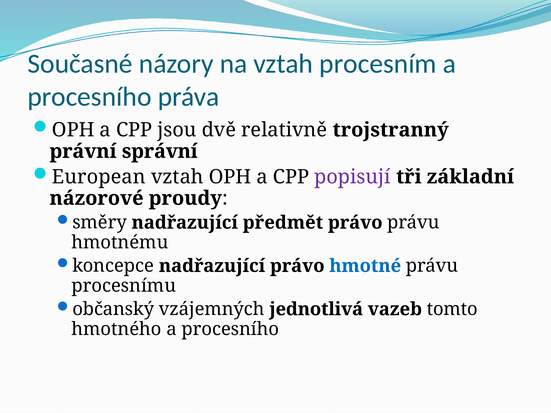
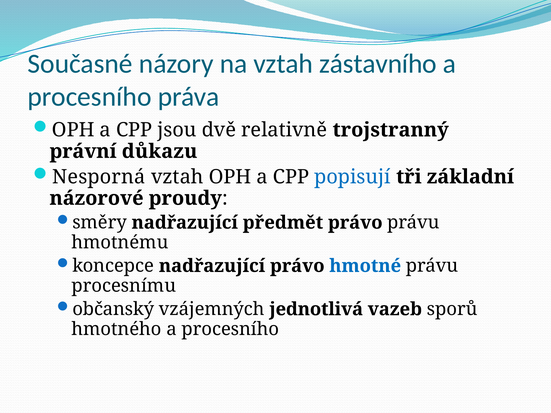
procesním: procesním -> zástavního
správní: správní -> důkazu
European: European -> Nesporná
popisují colour: purple -> blue
tomto: tomto -> sporů
